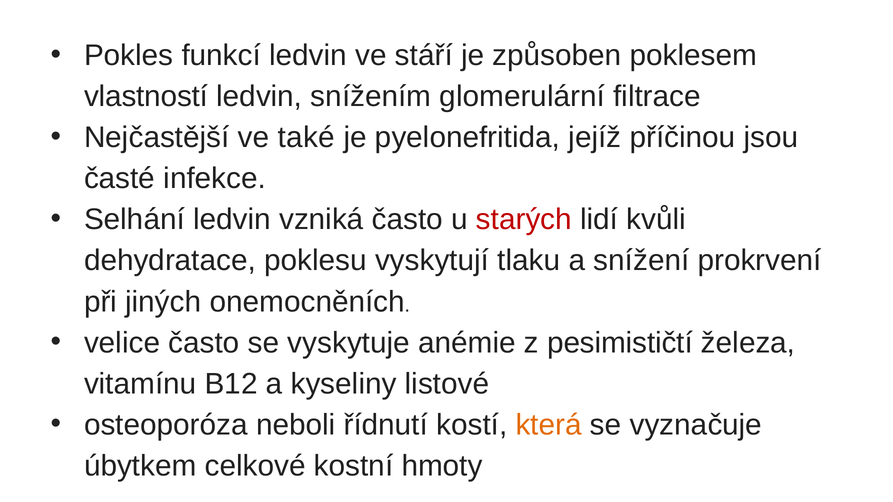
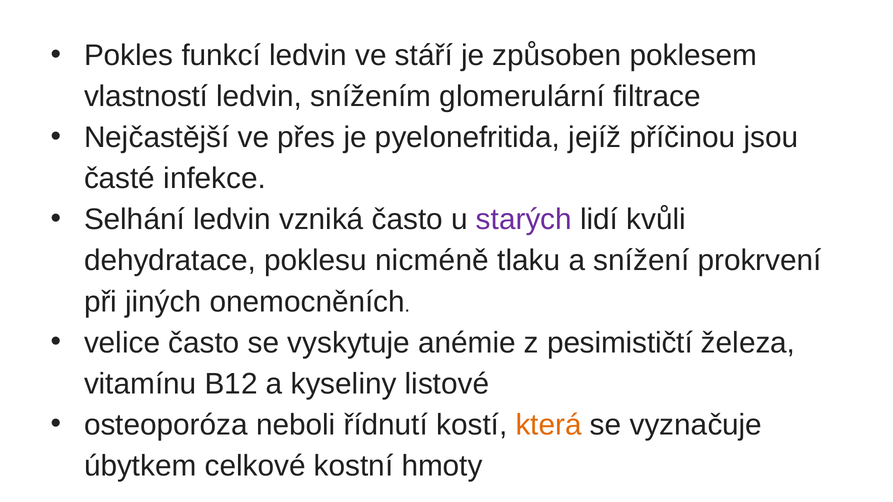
také: také -> přes
starých colour: red -> purple
vyskytují: vyskytují -> nicméně
